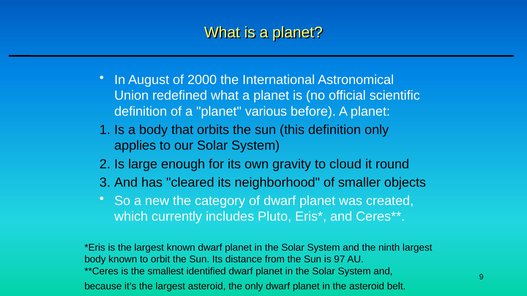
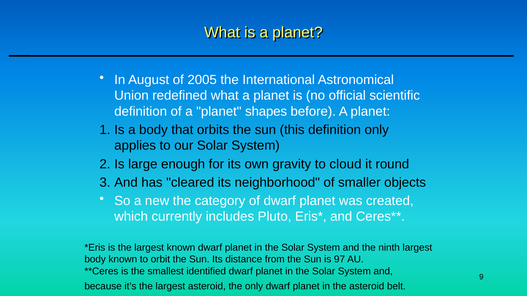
2000: 2000 -> 2005
various: various -> shapes
